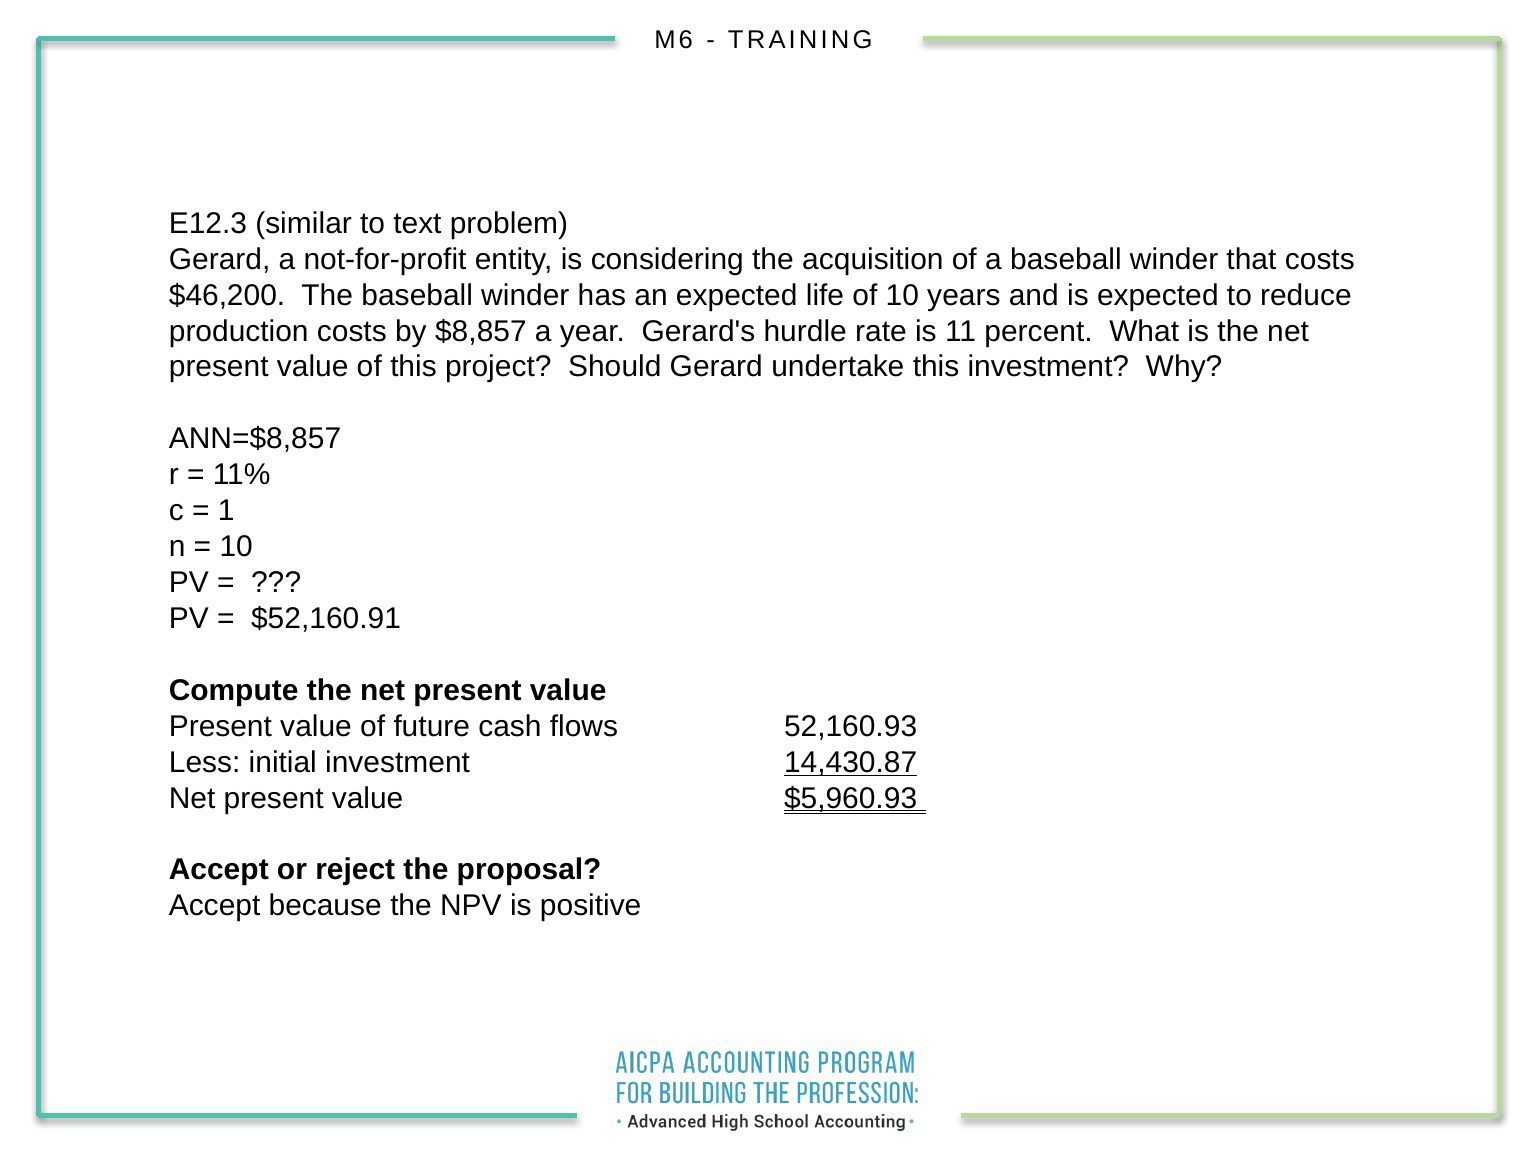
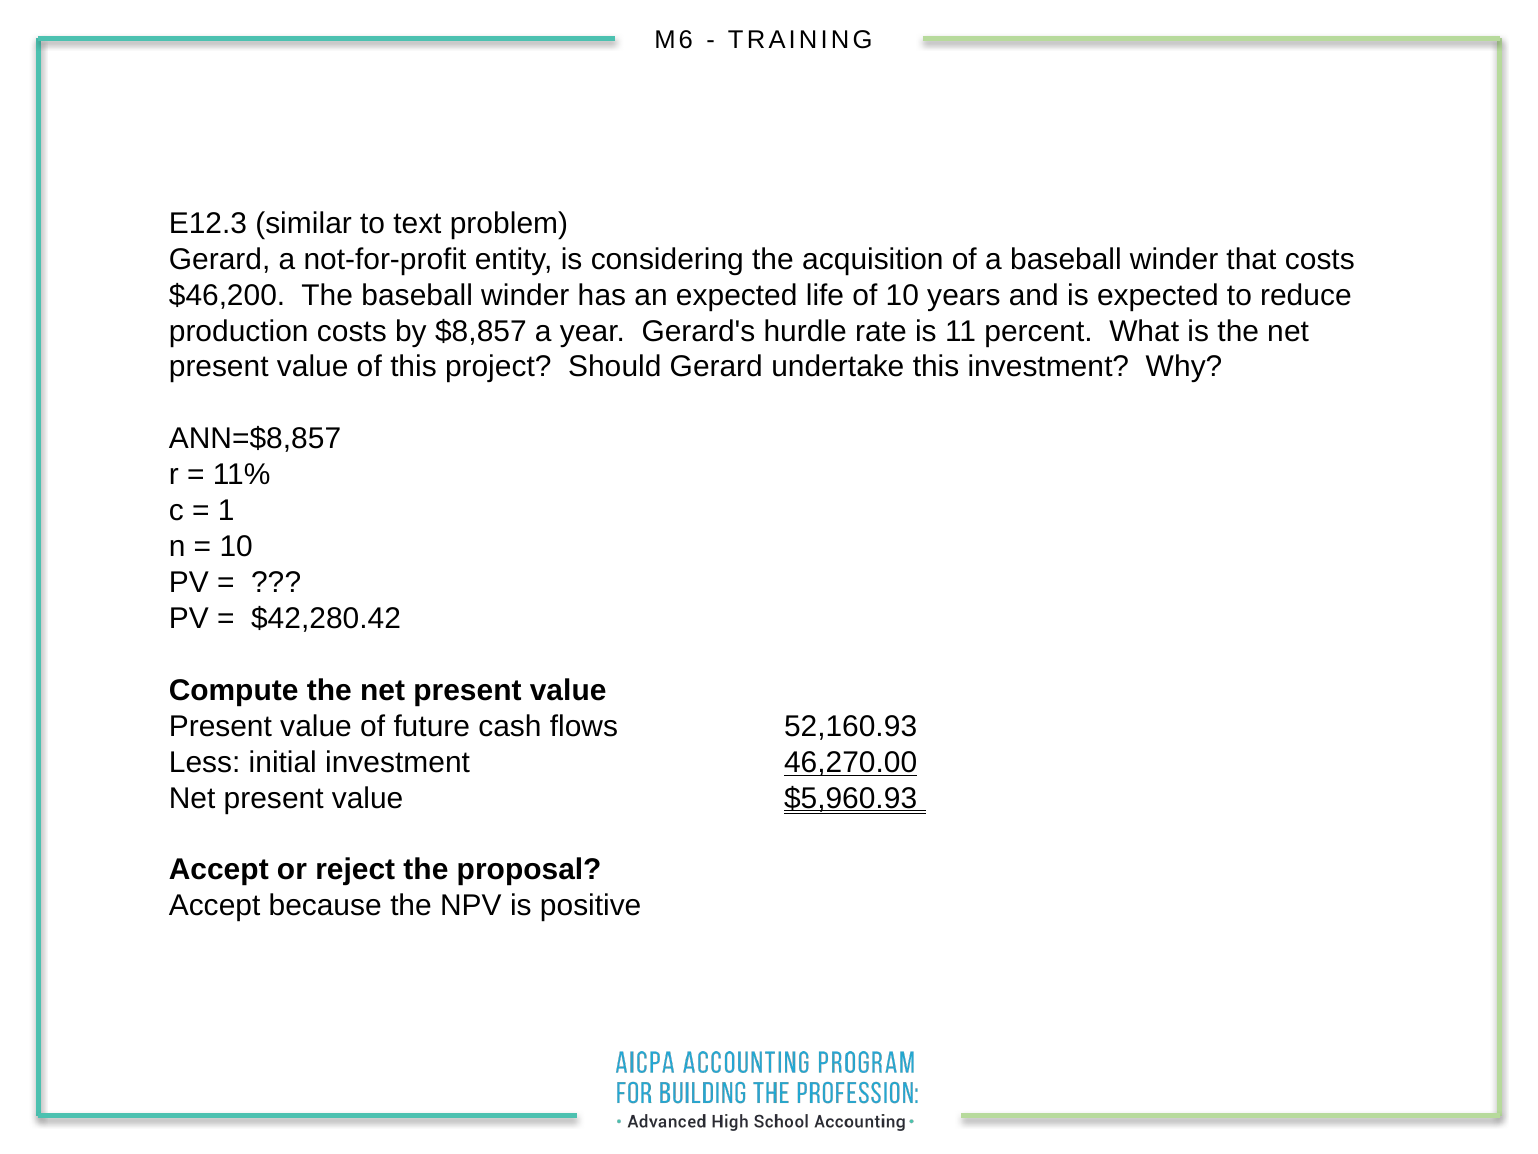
$52,160.91: $52,160.91 -> $42,280.42
14,430.87: 14,430.87 -> 46,270.00
